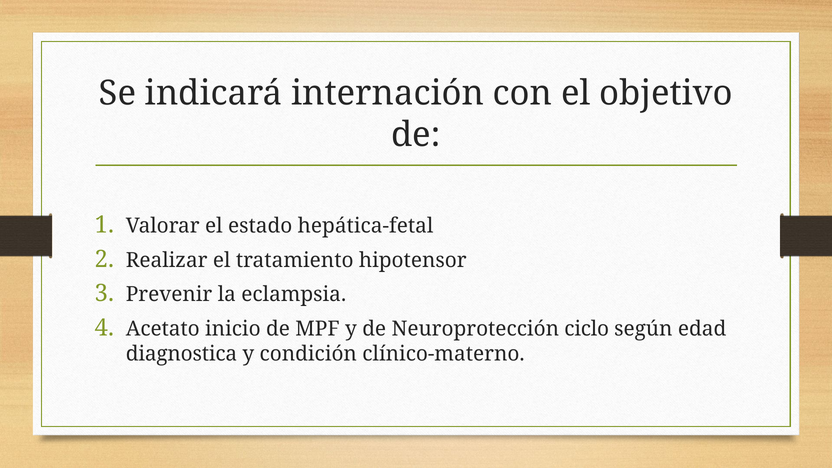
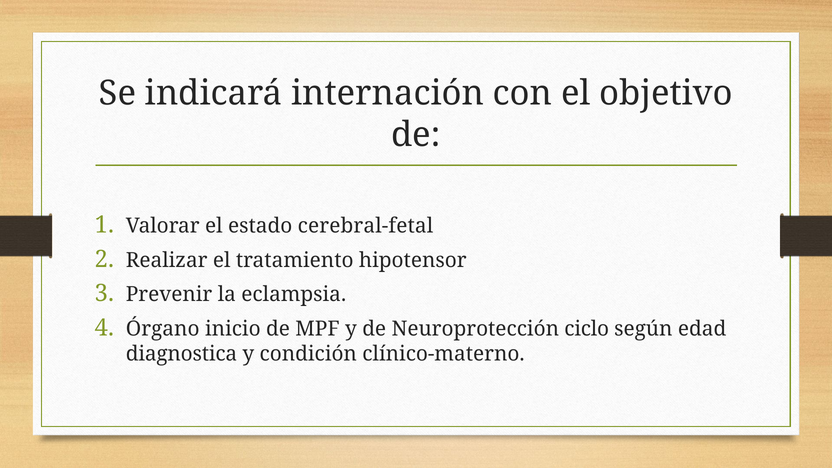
hepática-fetal: hepática-fetal -> cerebral-fetal
Acetato: Acetato -> Órgano
